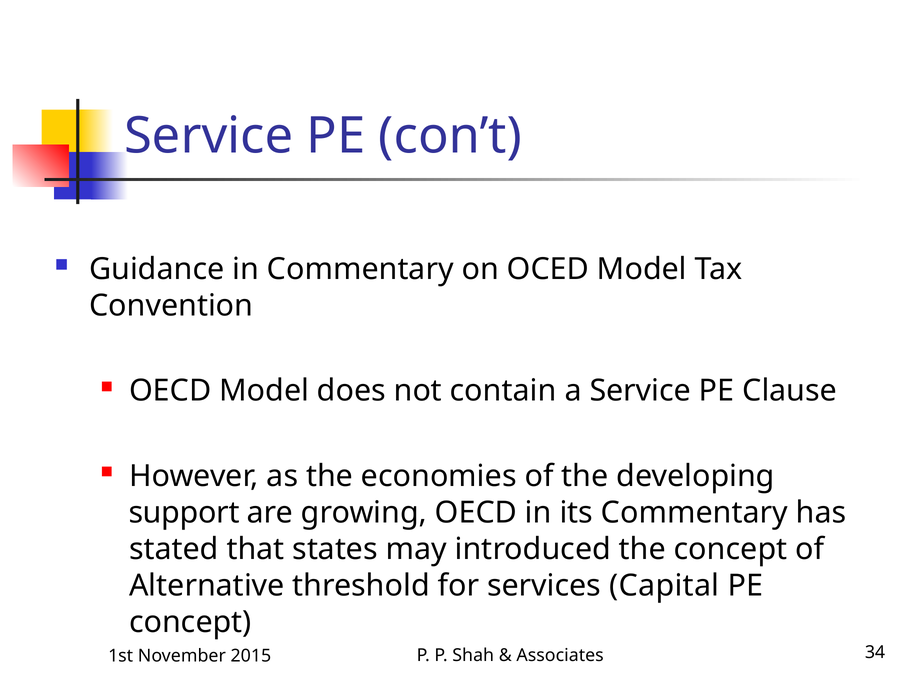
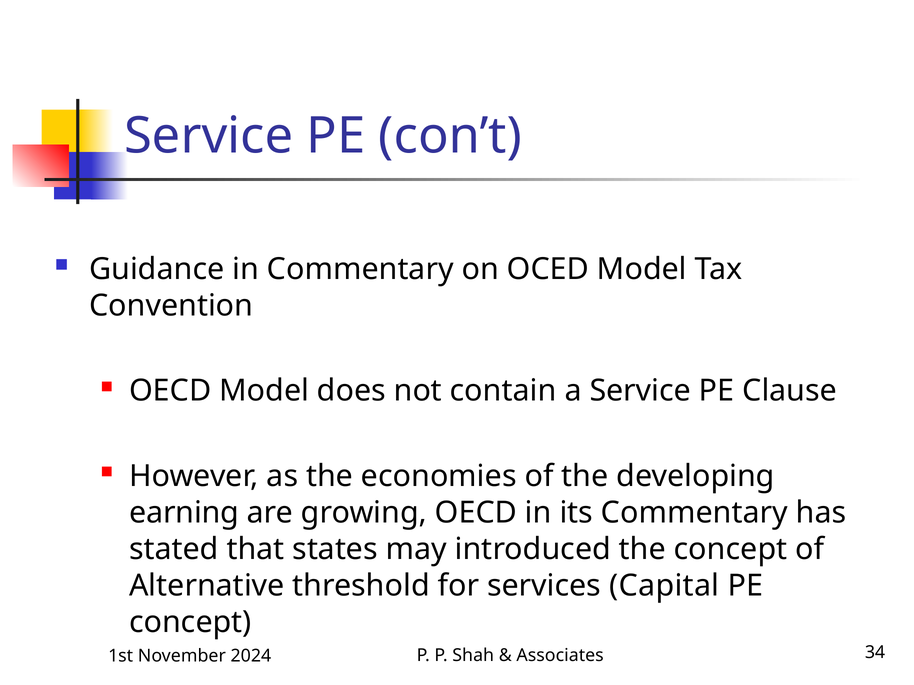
support: support -> earning
2015: 2015 -> 2024
